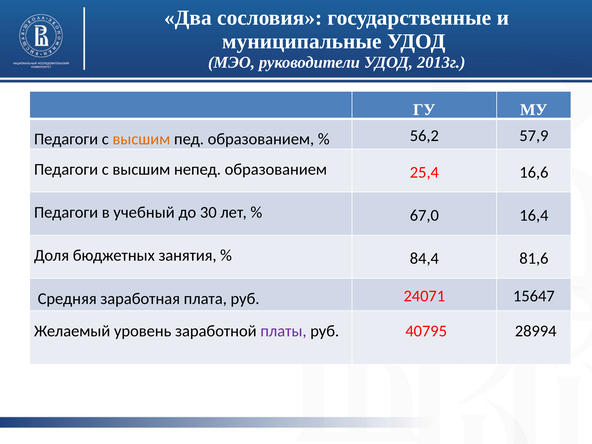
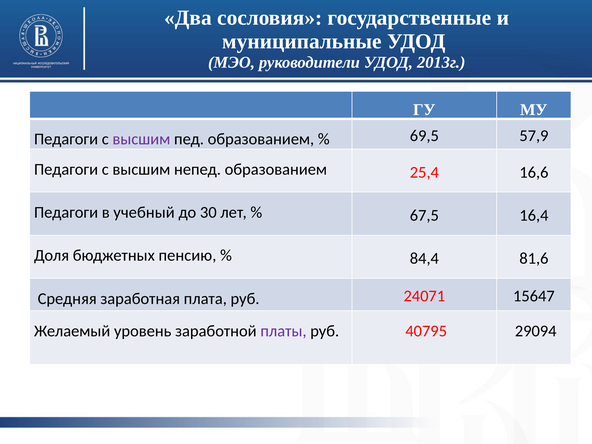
высшим at (141, 139) colour: orange -> purple
56,2: 56,2 -> 69,5
67,0: 67,0 -> 67,5
занятия: занятия -> пенсию
28994: 28994 -> 29094
